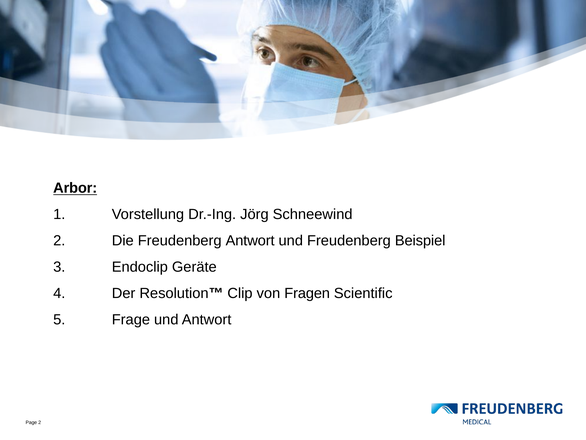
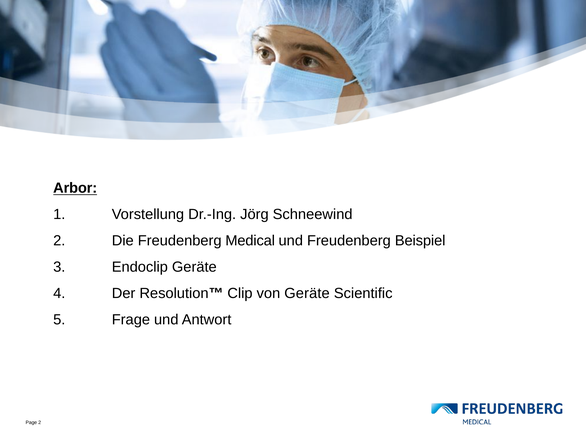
Freudenberg Antwort: Antwort -> Medical
von Fragen: Fragen -> Geräte
